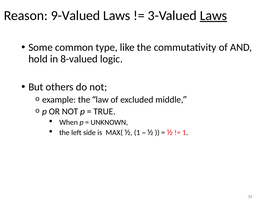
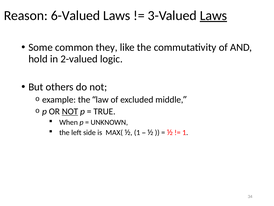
9-Valued: 9-Valued -> 6-Valued
type: type -> they
8-valued: 8-valued -> 2-valued
NOT at (70, 111) underline: none -> present
